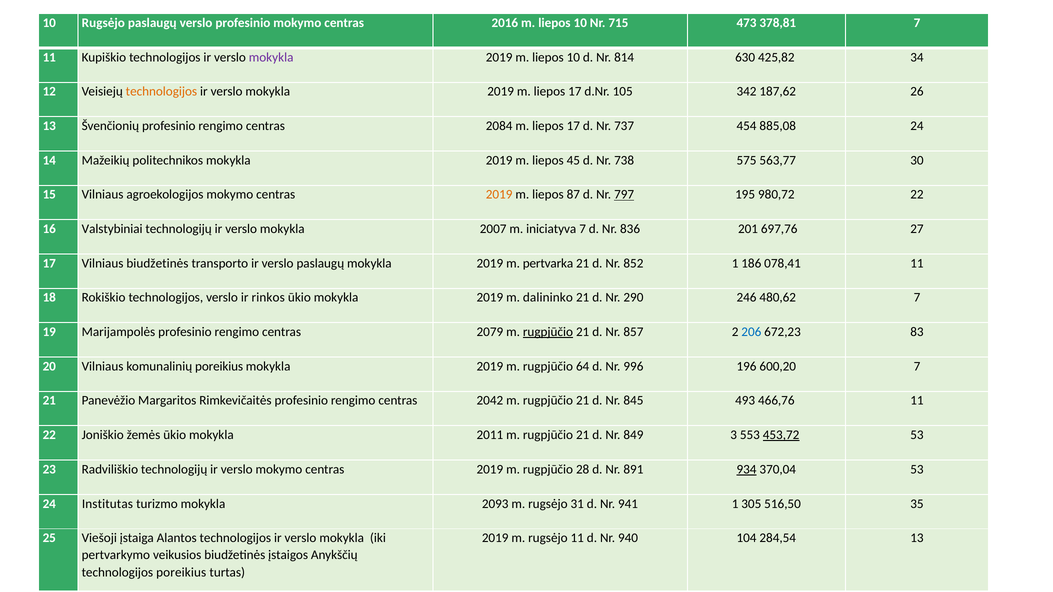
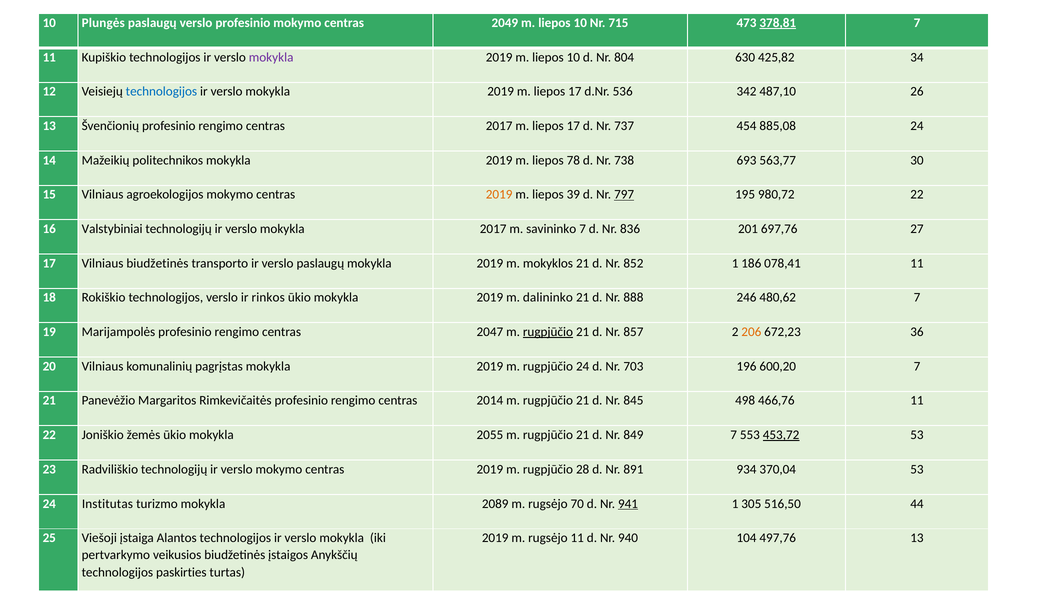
10 Rugsėjo: Rugsėjo -> Plungės
2016: 2016 -> 2049
378,81 underline: none -> present
814: 814 -> 804
technologijos at (161, 92) colour: orange -> blue
105: 105 -> 536
187,62: 187,62 -> 487,10
centras 2084: 2084 -> 2017
45: 45 -> 78
575: 575 -> 693
87: 87 -> 39
mokykla 2007: 2007 -> 2017
iniciatyva: iniciatyva -> savininko
pertvarka: pertvarka -> mokyklos
290: 290 -> 888
2079: 2079 -> 2047
206 colour: blue -> orange
83: 83 -> 36
komunalinių poreikius: poreikius -> pagrįstas
rugpjūčio 64: 64 -> 24
996: 996 -> 703
2042: 2042 -> 2014
493: 493 -> 498
2011: 2011 -> 2055
849 3: 3 -> 7
934 underline: present -> none
2093: 2093 -> 2089
31: 31 -> 70
941 underline: none -> present
35: 35 -> 44
284,54: 284,54 -> 497,76
technologijos poreikius: poreikius -> paskirties
